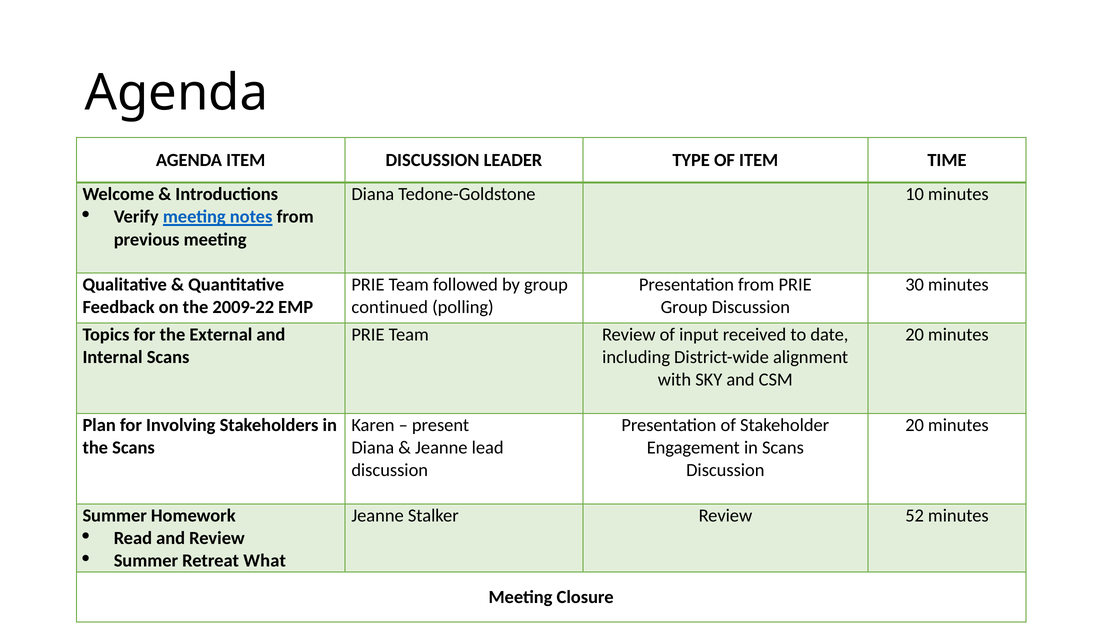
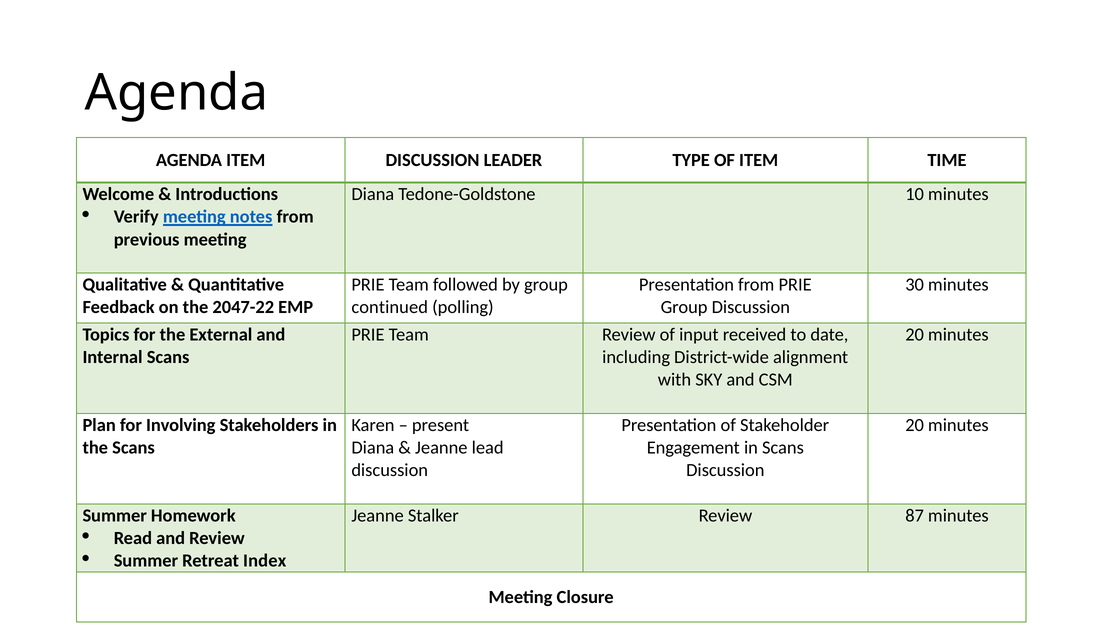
2009-22: 2009-22 -> 2047-22
52: 52 -> 87
What: What -> Index
